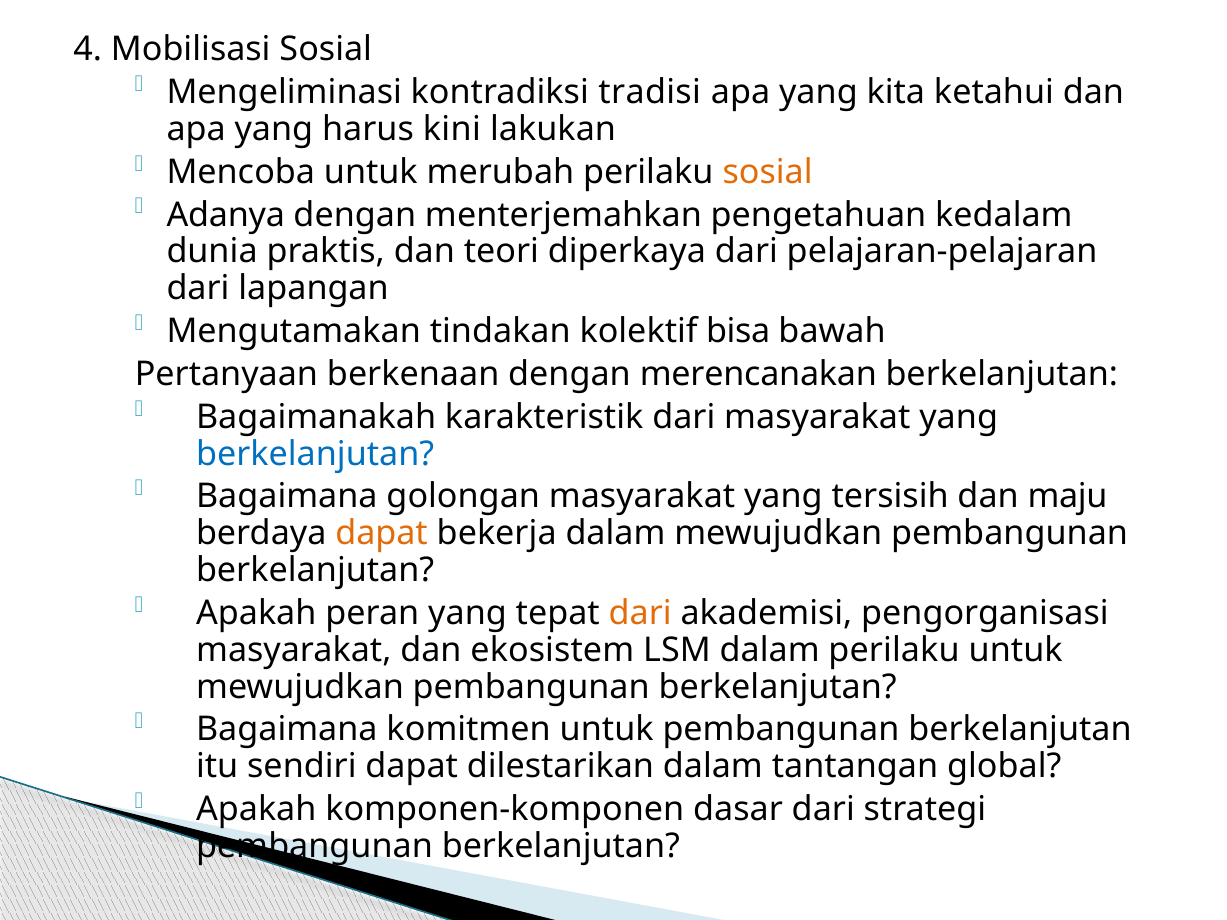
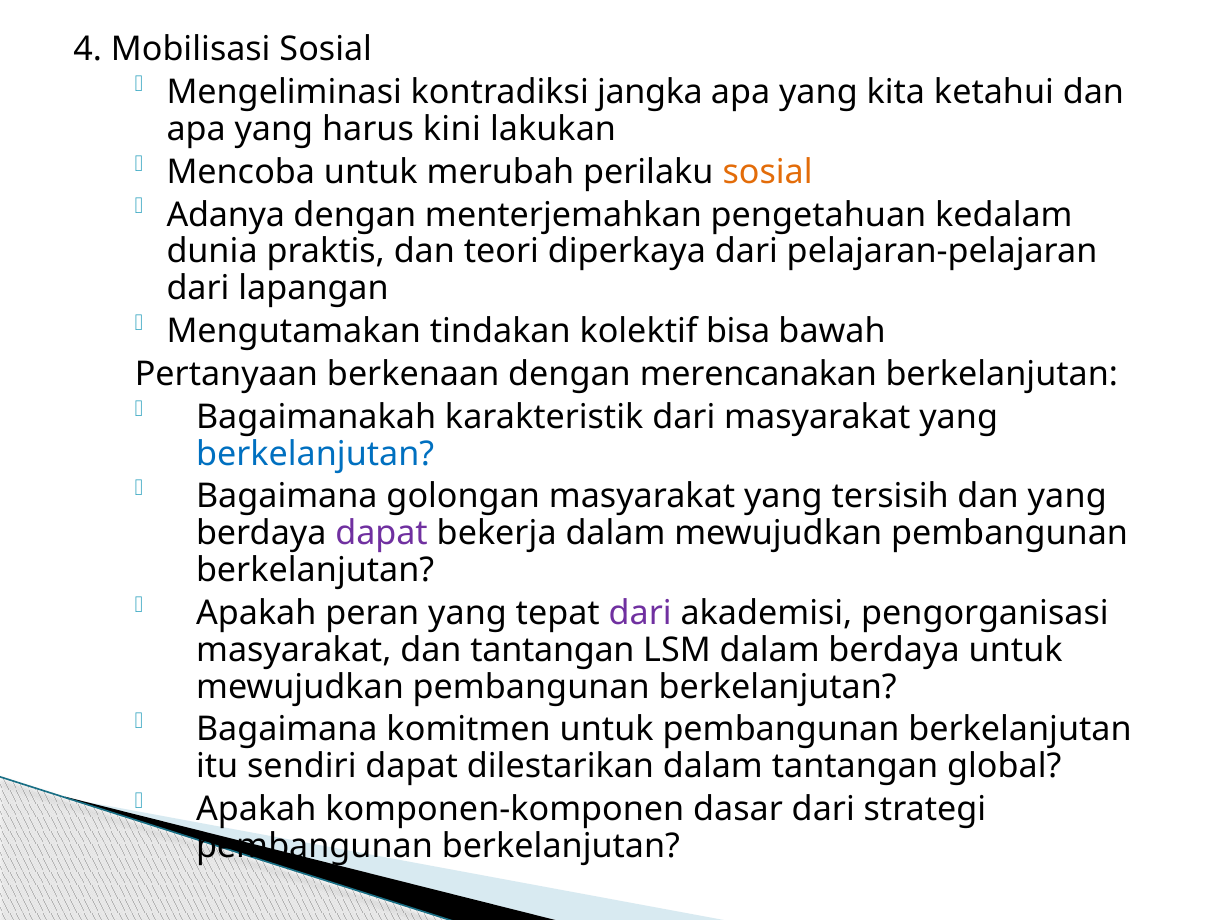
tradisi: tradisi -> jangka
dan maju: maju -> yang
dapat at (382, 534) colour: orange -> purple
dari at (640, 613) colour: orange -> purple
dan ekosistem: ekosistem -> tantangan
dalam perilaku: perilaku -> berdaya
